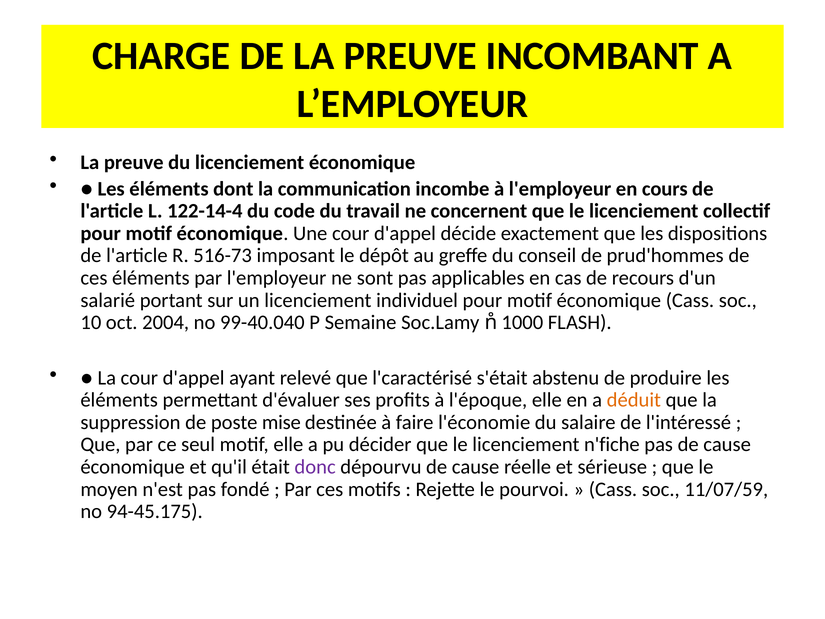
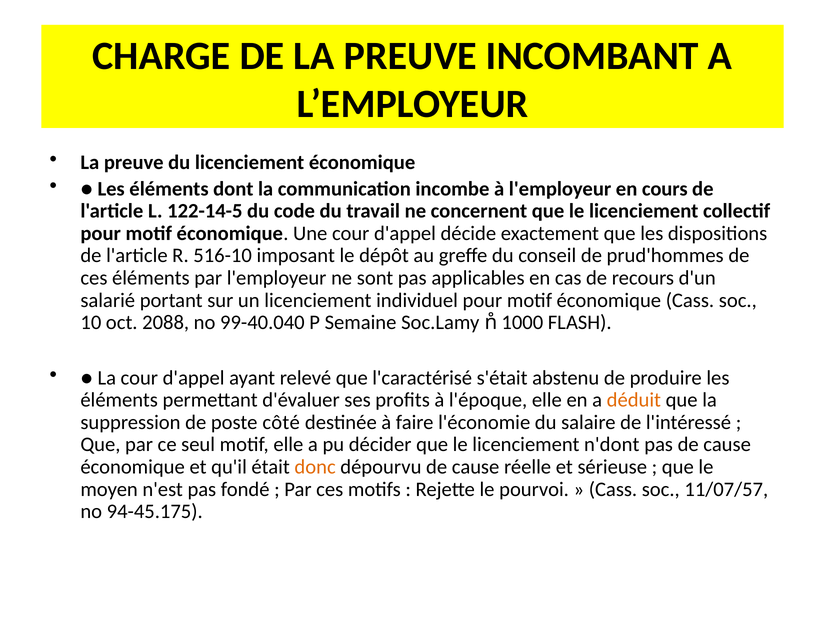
122-14-4: 122-14-4 -> 122-14-5
516-73: 516-73 -> 516-10
2004: 2004 -> 2088
mise: mise -> côté
n'fiche: n'fiche -> n'dont
donc colour: purple -> orange
11/07/59: 11/07/59 -> 11/07/57
